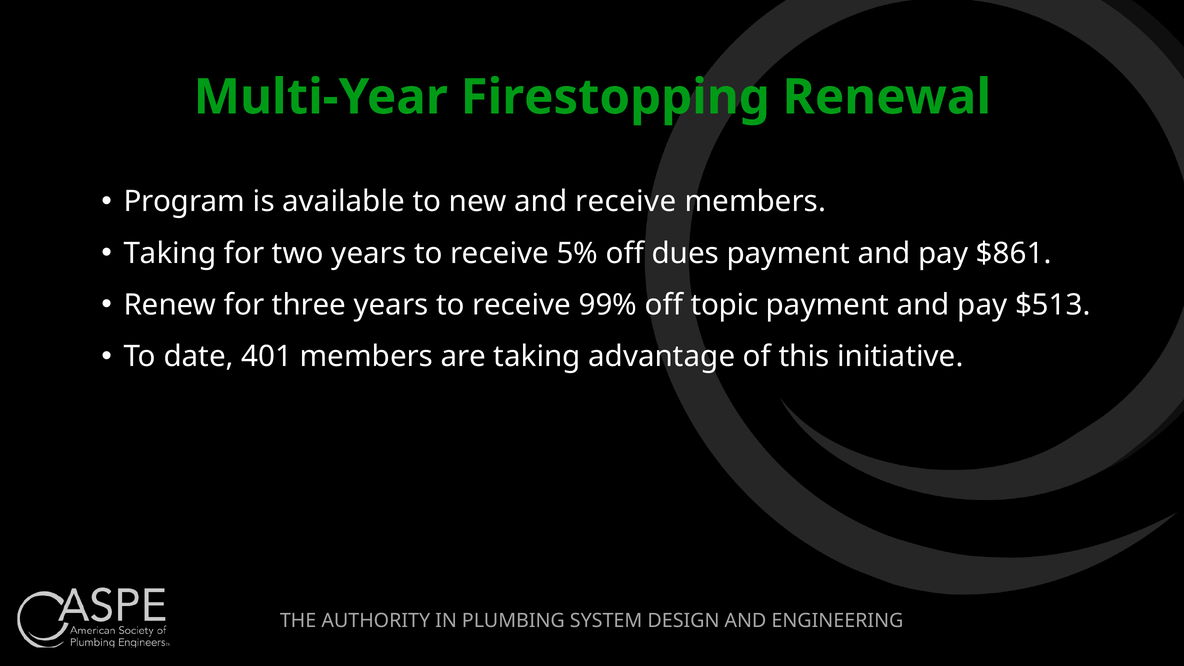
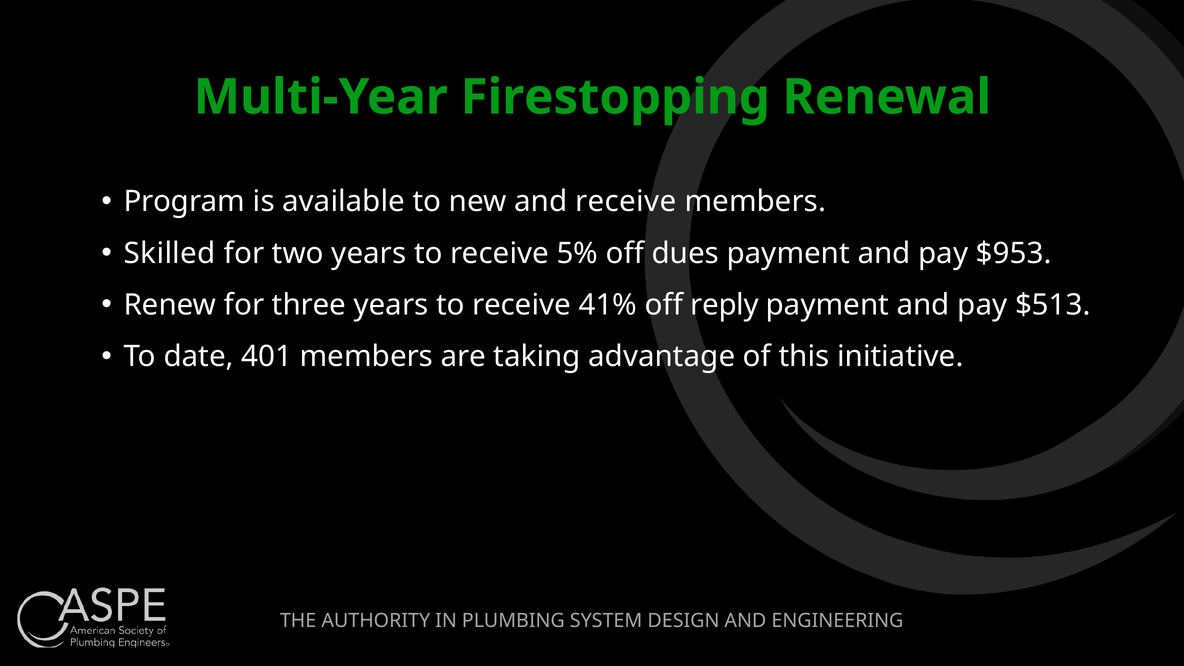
Taking at (170, 253): Taking -> Skilled
$861: $861 -> $953
99%: 99% -> 41%
topic: topic -> reply
